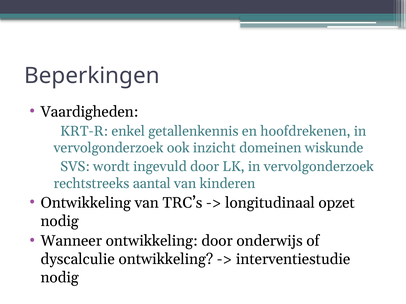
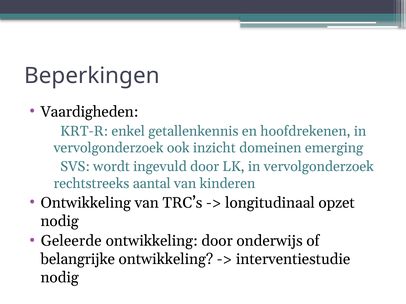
wiskunde: wiskunde -> emerging
Wanneer: Wanneer -> Geleerde
dyscalculie: dyscalculie -> belangrijke
